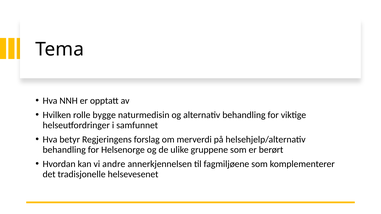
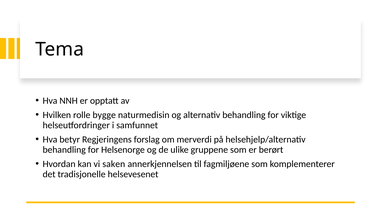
andre: andre -> saken
